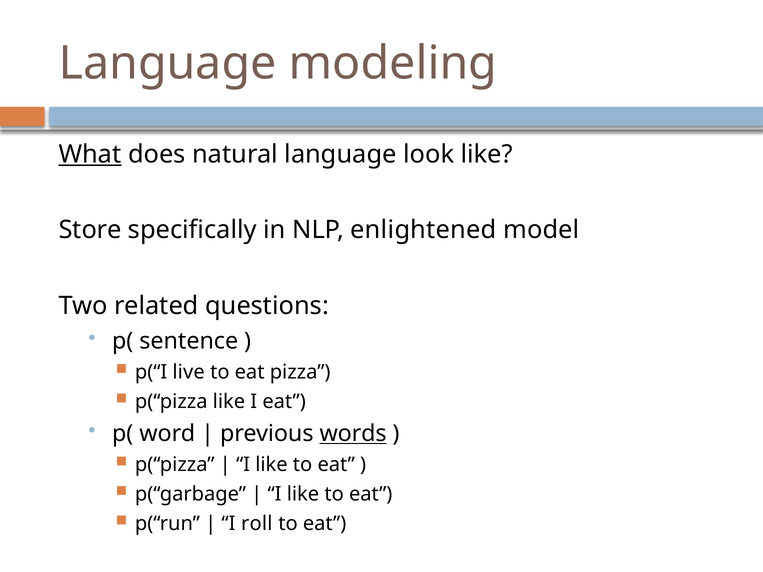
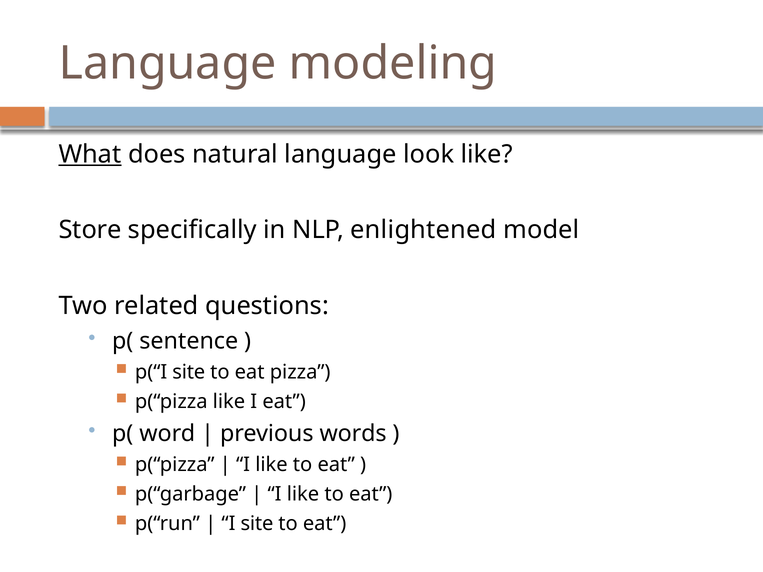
p(“I live: live -> site
words underline: present -> none
I roll: roll -> site
